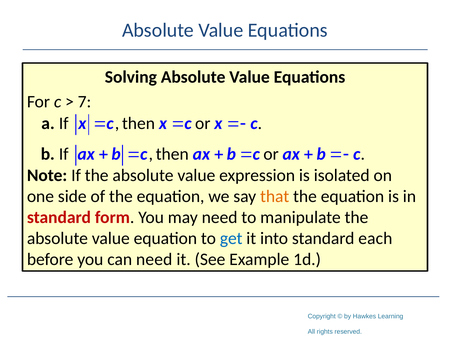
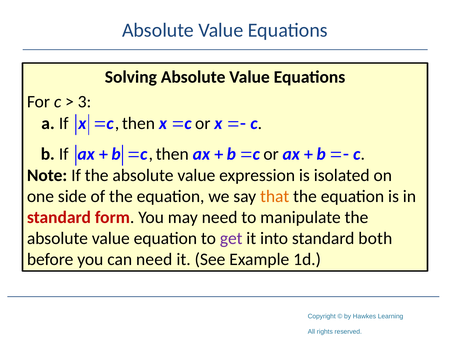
7: 7 -> 3
get colour: blue -> purple
each: each -> both
